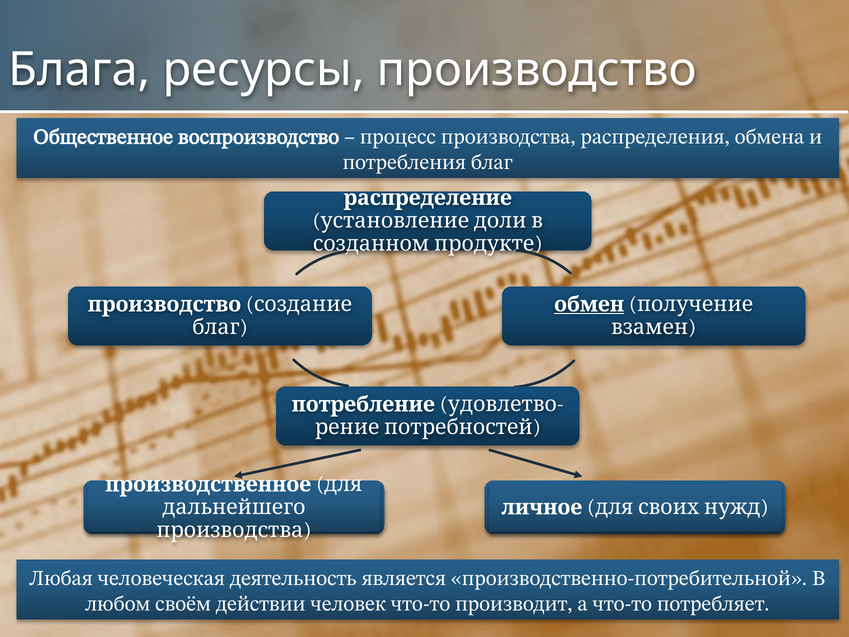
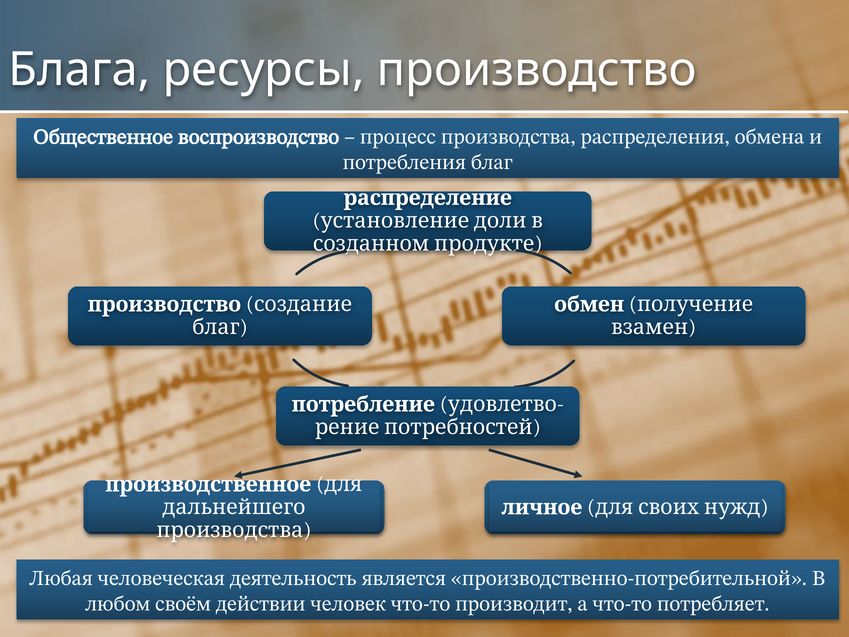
обмен underline: present -> none
